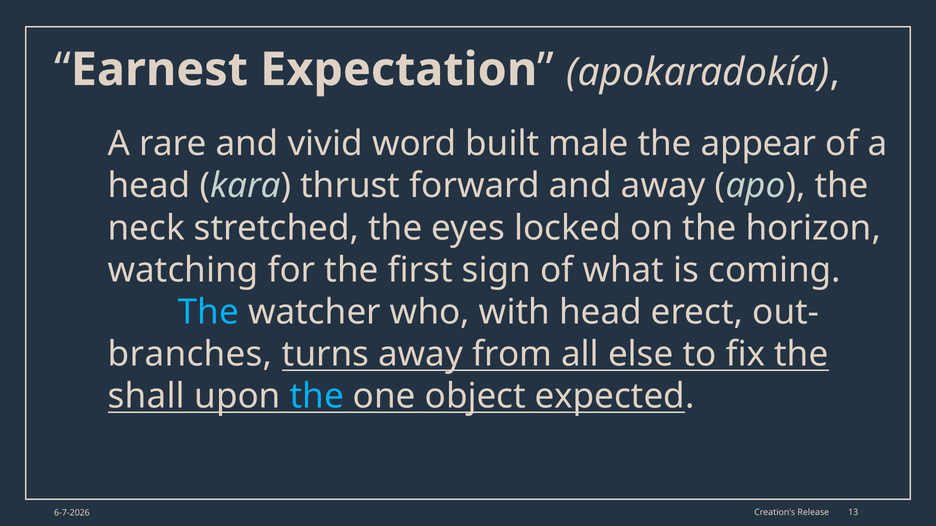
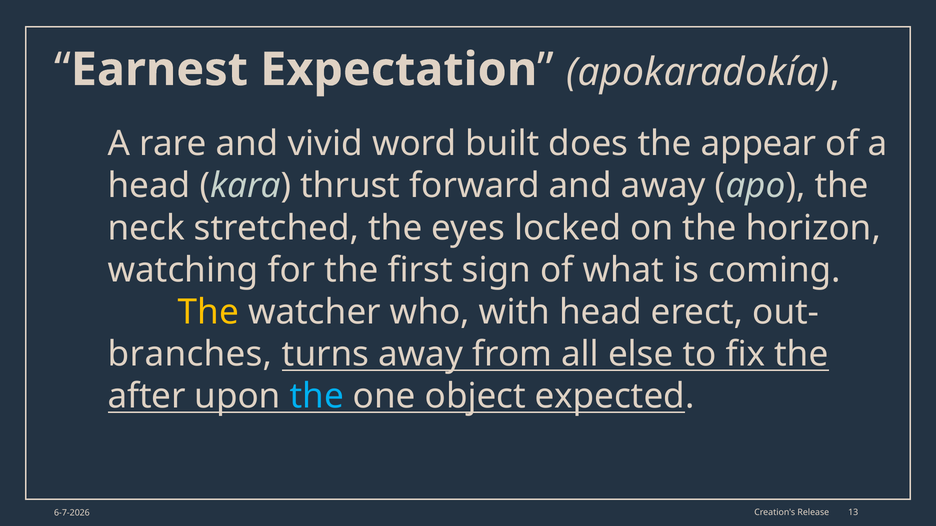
male: male -> does
The at (208, 312) colour: light blue -> yellow
shall: shall -> after
